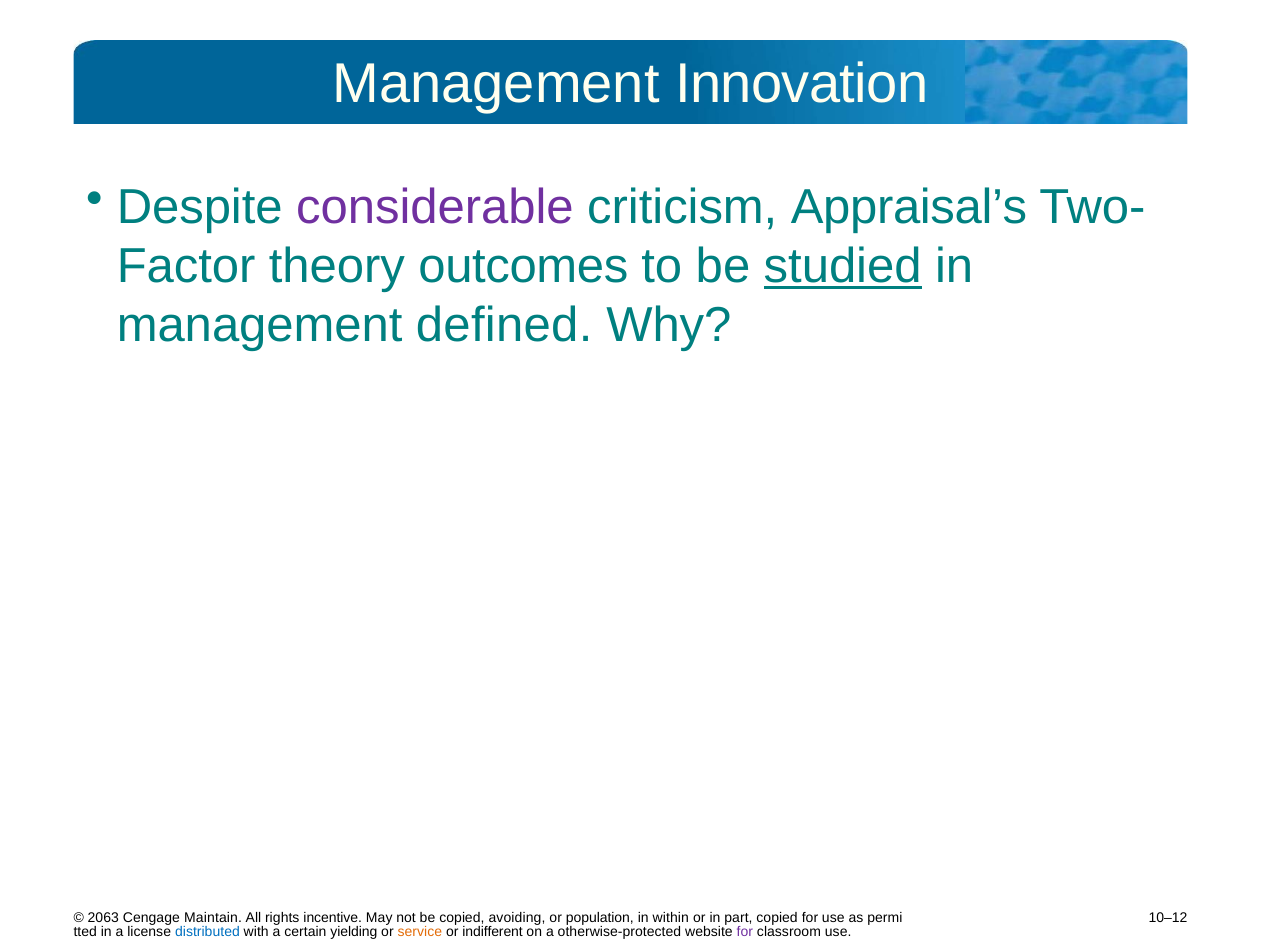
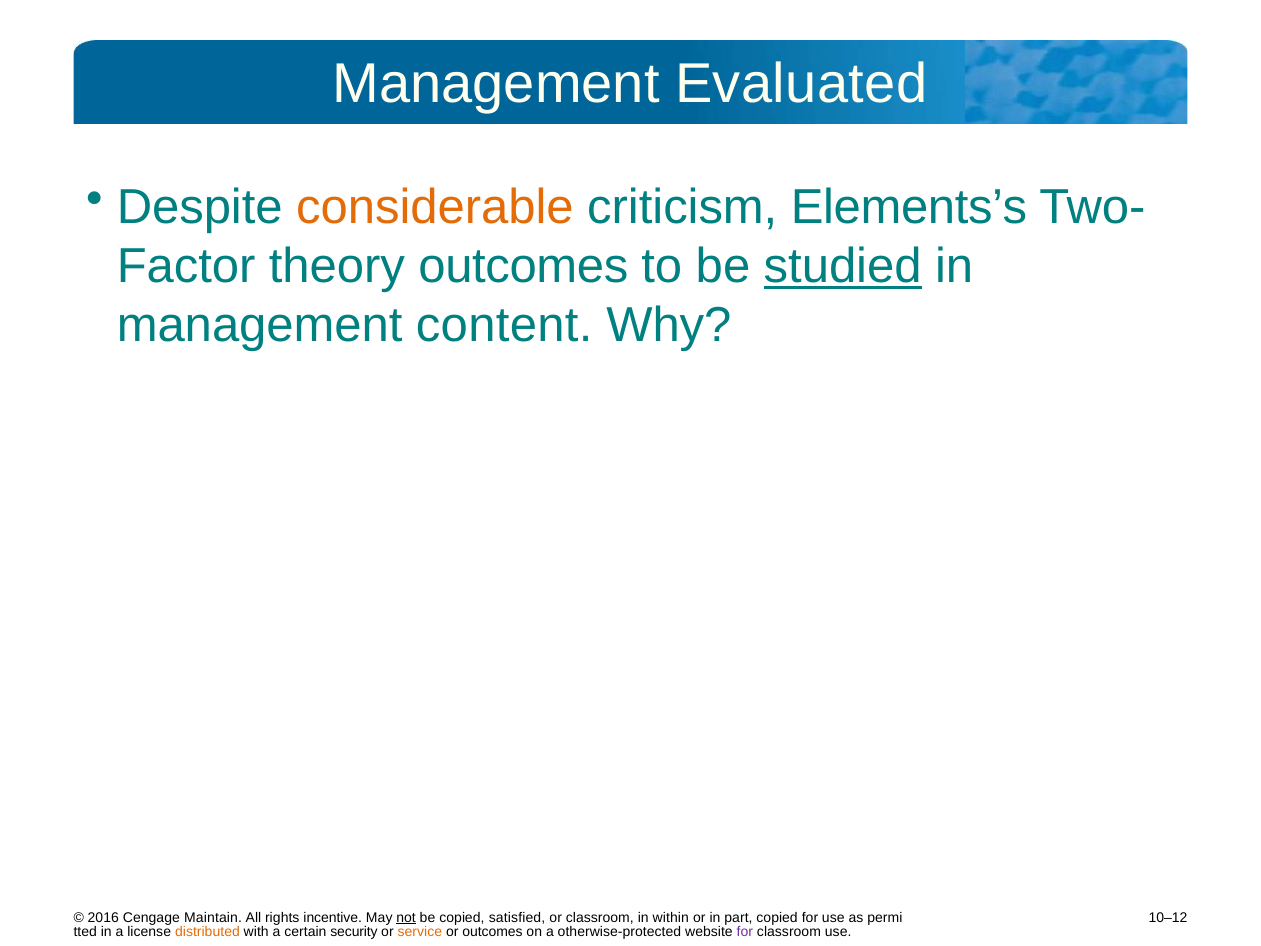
Innovation: Innovation -> Evaluated
considerable colour: purple -> orange
Appraisal’s: Appraisal’s -> Elements’s
defined: defined -> content
2063: 2063 -> 2016
not underline: none -> present
avoiding: avoiding -> satisfied
or population: population -> classroom
distributed colour: blue -> orange
yielding: yielding -> security
or indifferent: indifferent -> outcomes
